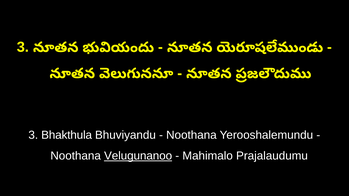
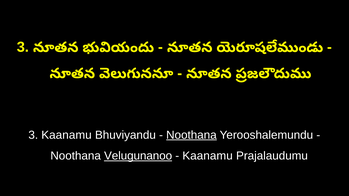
3 Bhakthula: Bhakthula -> Kaanamu
Noothana at (191, 135) underline: none -> present
Mahimalo at (208, 156): Mahimalo -> Kaanamu
